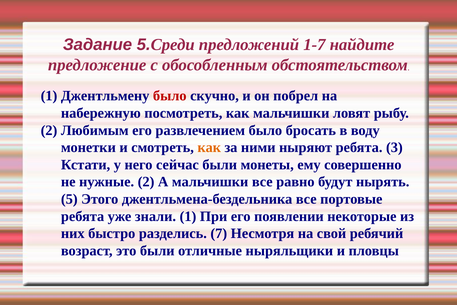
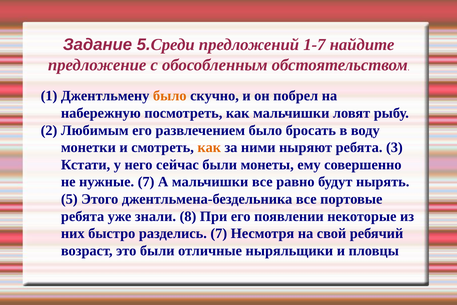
было at (170, 96) colour: red -> orange
нужные 2: 2 -> 7
знали 1: 1 -> 8
